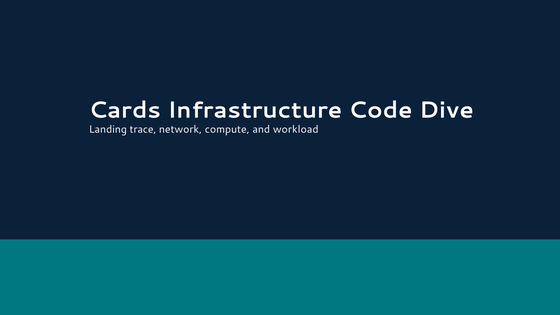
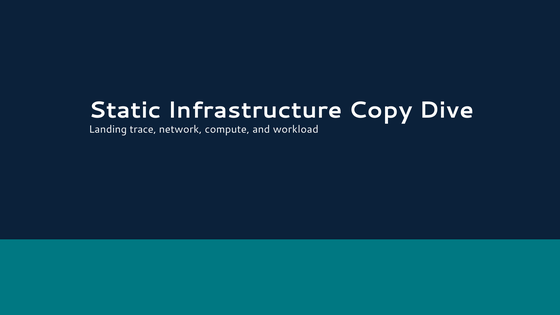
Cards: Cards -> Static
Code: Code -> Copy
